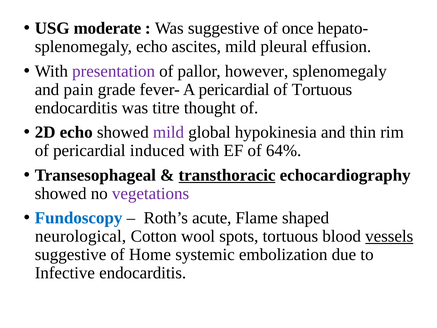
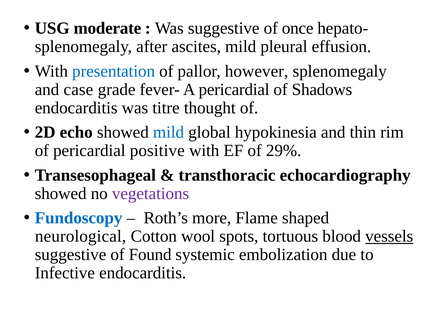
splenomegaly echo: echo -> after
presentation colour: purple -> blue
pain: pain -> case
of Tortuous: Tortuous -> Shadows
mild at (169, 132) colour: purple -> blue
induced: induced -> positive
64%: 64% -> 29%
transthoracic underline: present -> none
acute: acute -> more
Home: Home -> Found
